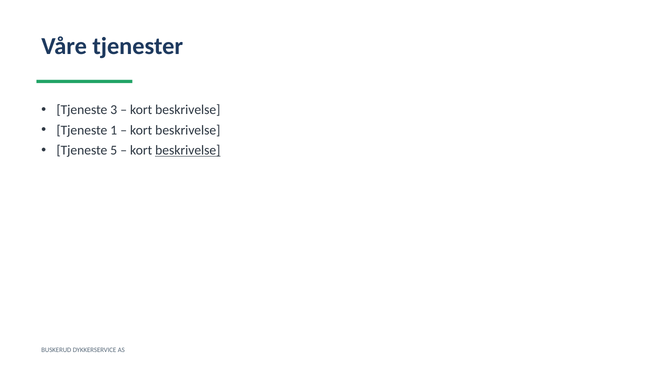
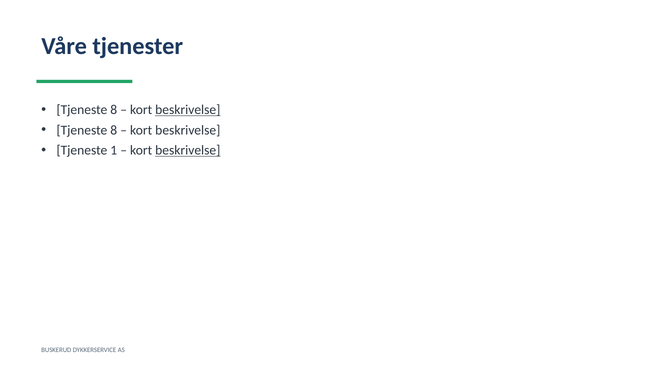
3 at (114, 110): 3 -> 8
beskrivelse at (188, 110) underline: none -> present
1 at (114, 130): 1 -> 8
5: 5 -> 1
